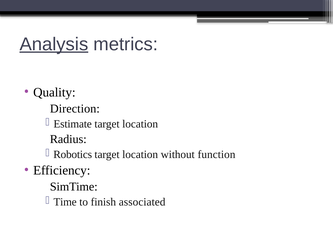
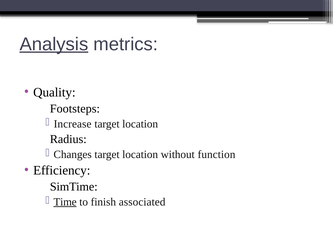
Direction: Direction -> Footsteps
Estimate: Estimate -> Increase
Robotics: Robotics -> Changes
Time underline: none -> present
